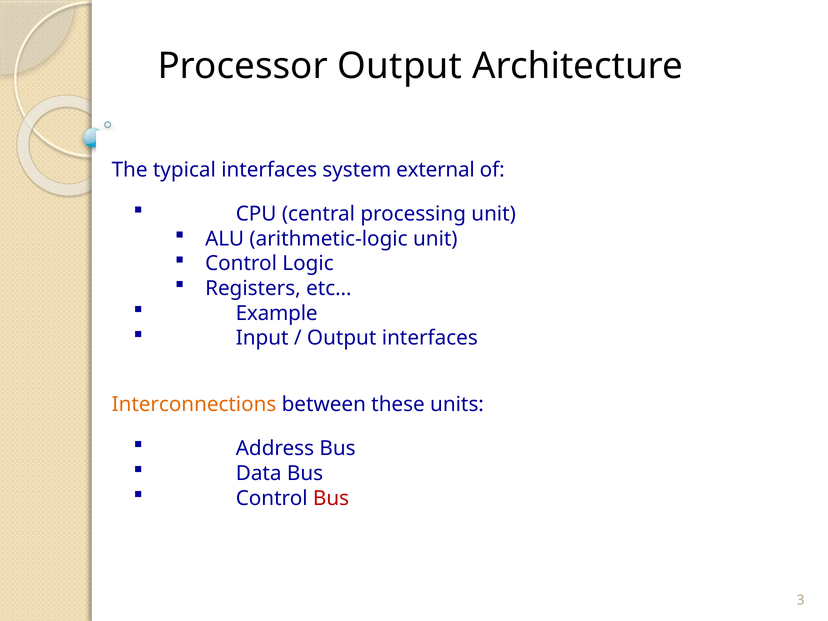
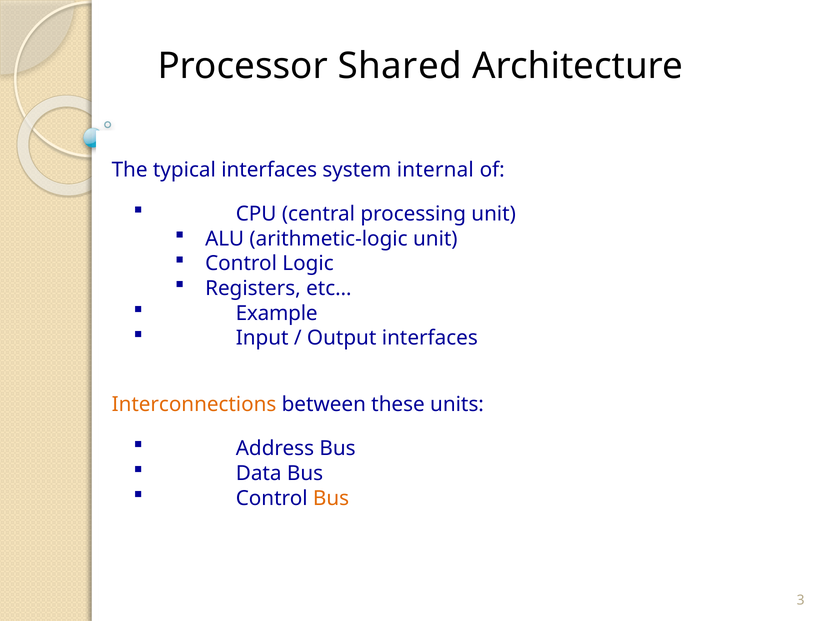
Processor Output: Output -> Shared
external: external -> internal
Bus at (331, 498) colour: red -> orange
